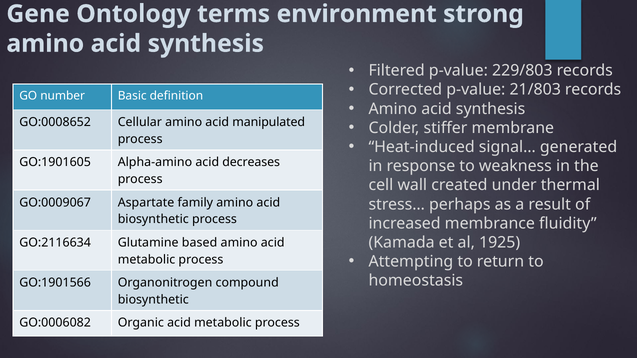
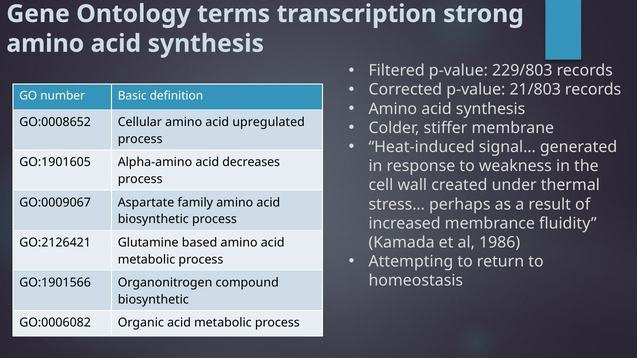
environment: environment -> transcription
manipulated: manipulated -> upregulated
1925: 1925 -> 1986
GO:2116634: GO:2116634 -> GO:2126421
